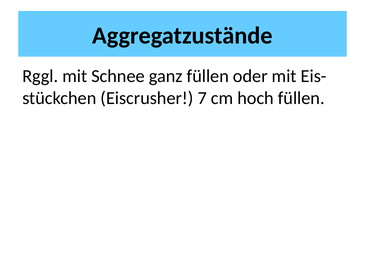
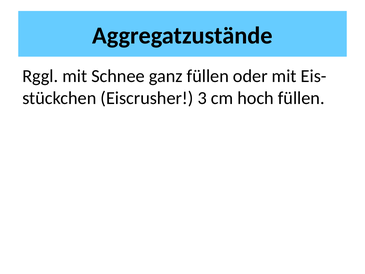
7: 7 -> 3
